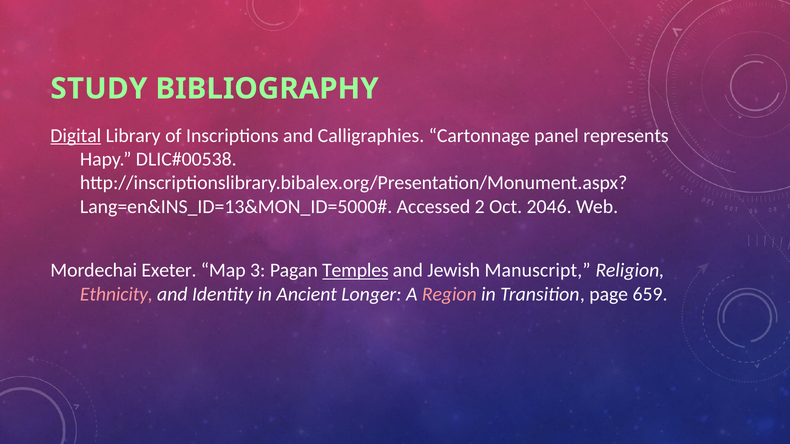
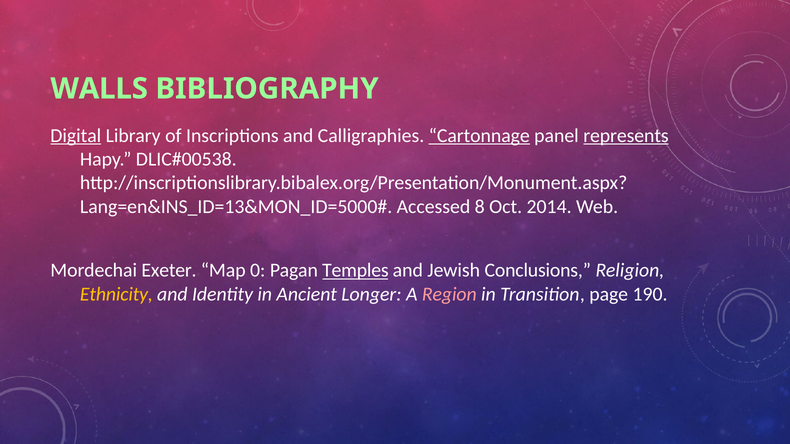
STUDY: STUDY -> WALLS
Cartonnage underline: none -> present
represents underline: none -> present
2: 2 -> 8
2046: 2046 -> 2014
3: 3 -> 0
Manuscript: Manuscript -> Conclusions
Ethnicity colour: pink -> yellow
659: 659 -> 190
